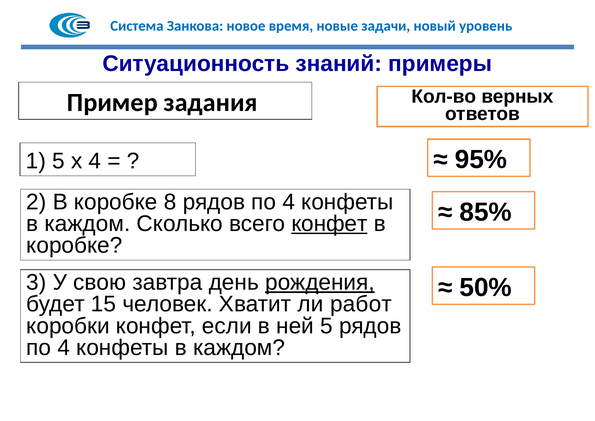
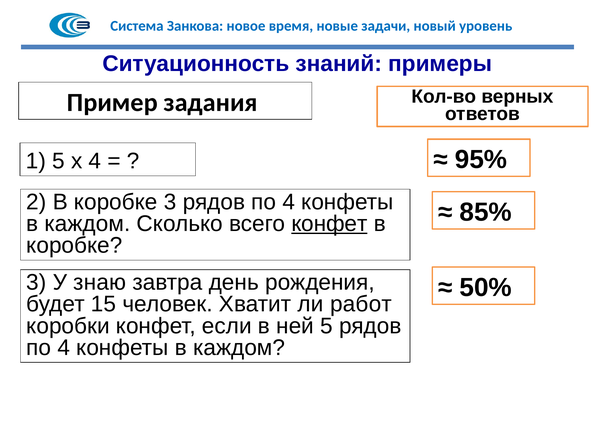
коробке 8: 8 -> 3
свою: свою -> знаю
рождения underline: present -> none
